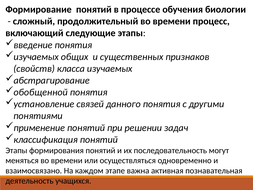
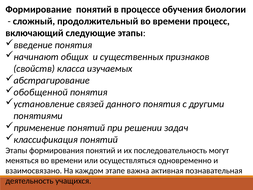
изучаемых at (36, 57): изучаемых -> начинают
